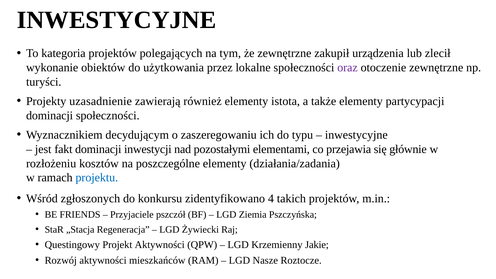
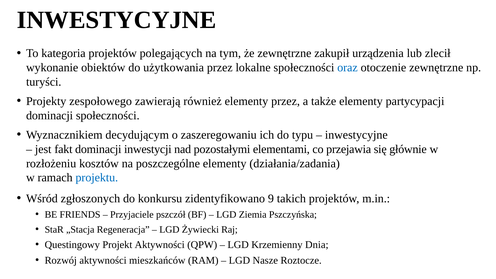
oraz colour: purple -> blue
uzasadnienie: uzasadnienie -> zespołowego
elementy istota: istota -> przez
4: 4 -> 9
Jakie: Jakie -> Dnia
